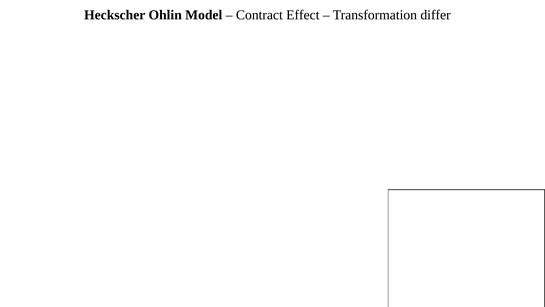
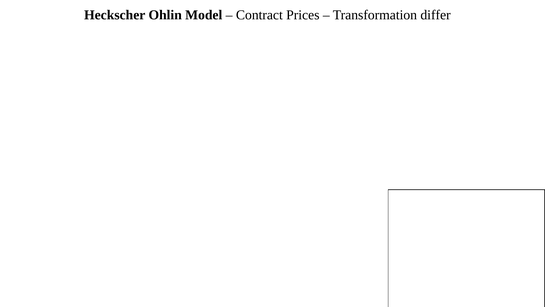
Effect: Effect -> Prices
